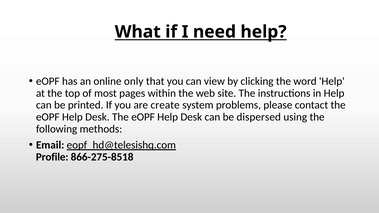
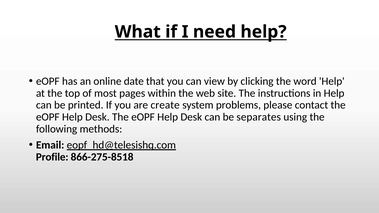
only: only -> date
dispersed: dispersed -> separates
